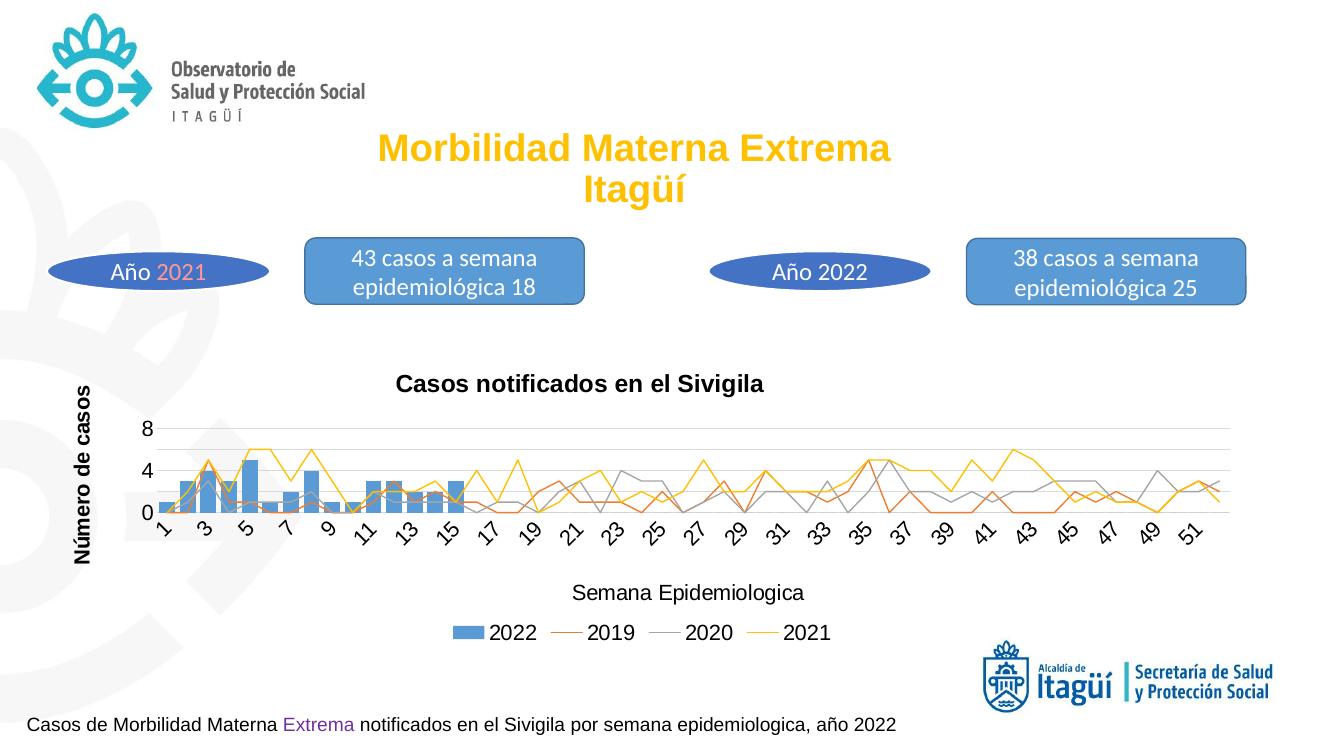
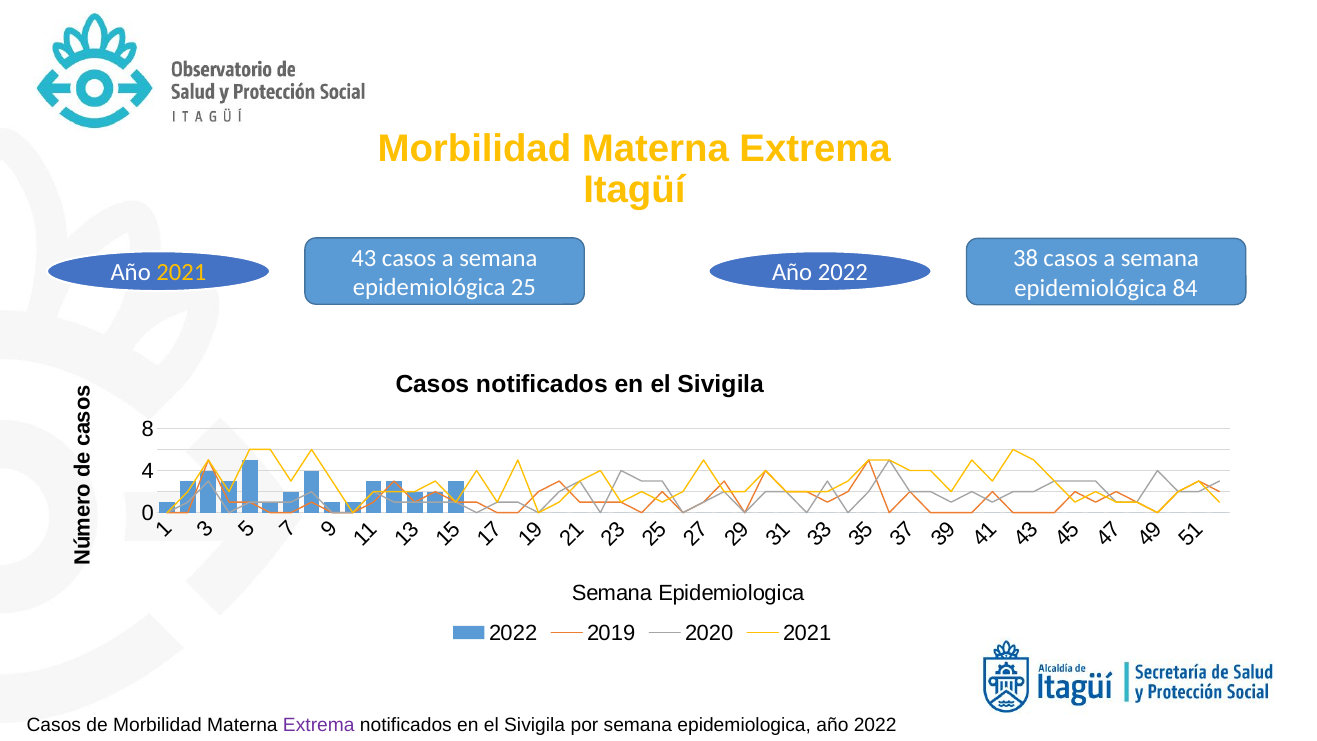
2021 at (181, 273) colour: pink -> yellow
18: 18 -> 25
25: 25 -> 84
